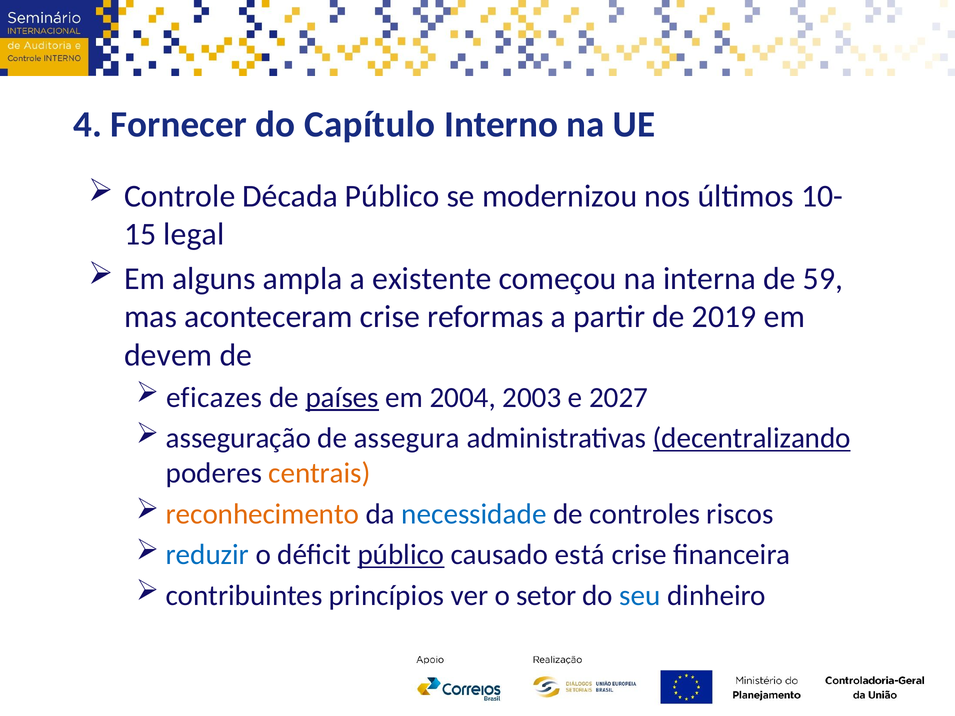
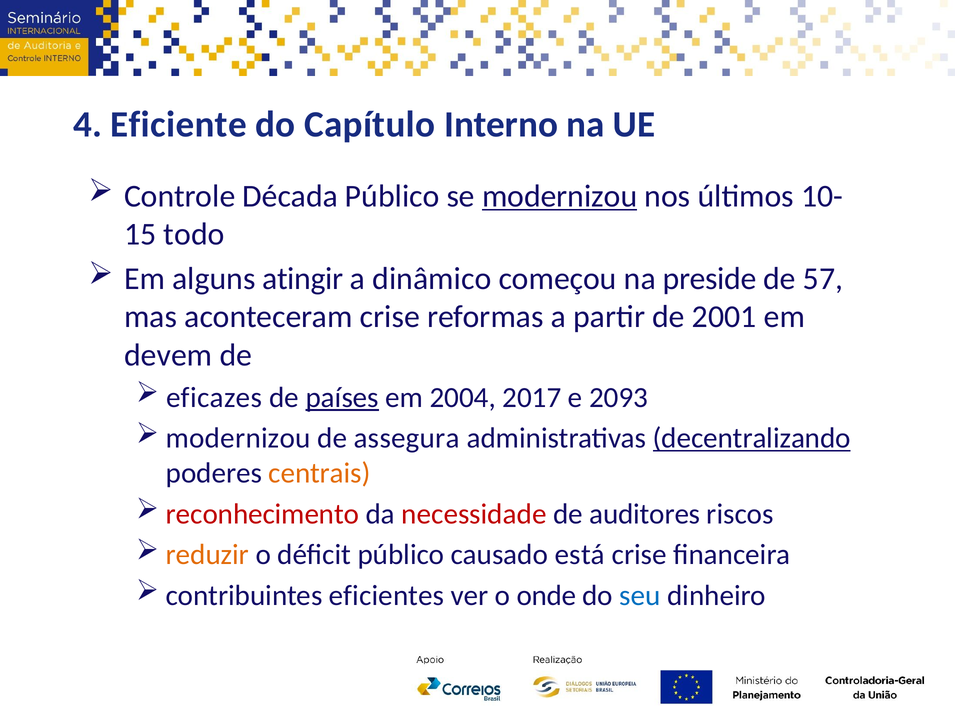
Fornecer: Fornecer -> Eficiente
modernizou at (560, 196) underline: none -> present
legal: legal -> todo
ampla: ampla -> atingir
existente: existente -> dinâmico
interna: interna -> preside
59: 59 -> 57
2019: 2019 -> 2001
2003: 2003 -> 2017
2027: 2027 -> 2093
asseguração at (238, 438): asseguração -> modernizou
reconhecimento colour: orange -> red
necessidade colour: blue -> red
controles: controles -> auditores
reduzir colour: blue -> orange
público at (401, 555) underline: present -> none
princípios: princípios -> eficientes
setor: setor -> onde
